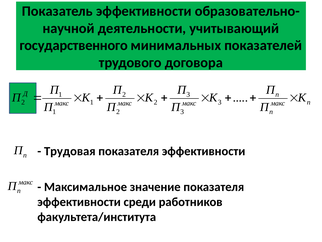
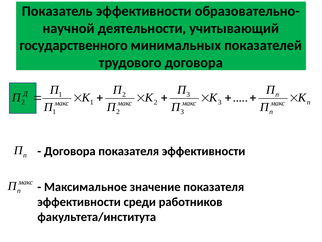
Трудовая at (70, 151): Трудовая -> Договора
